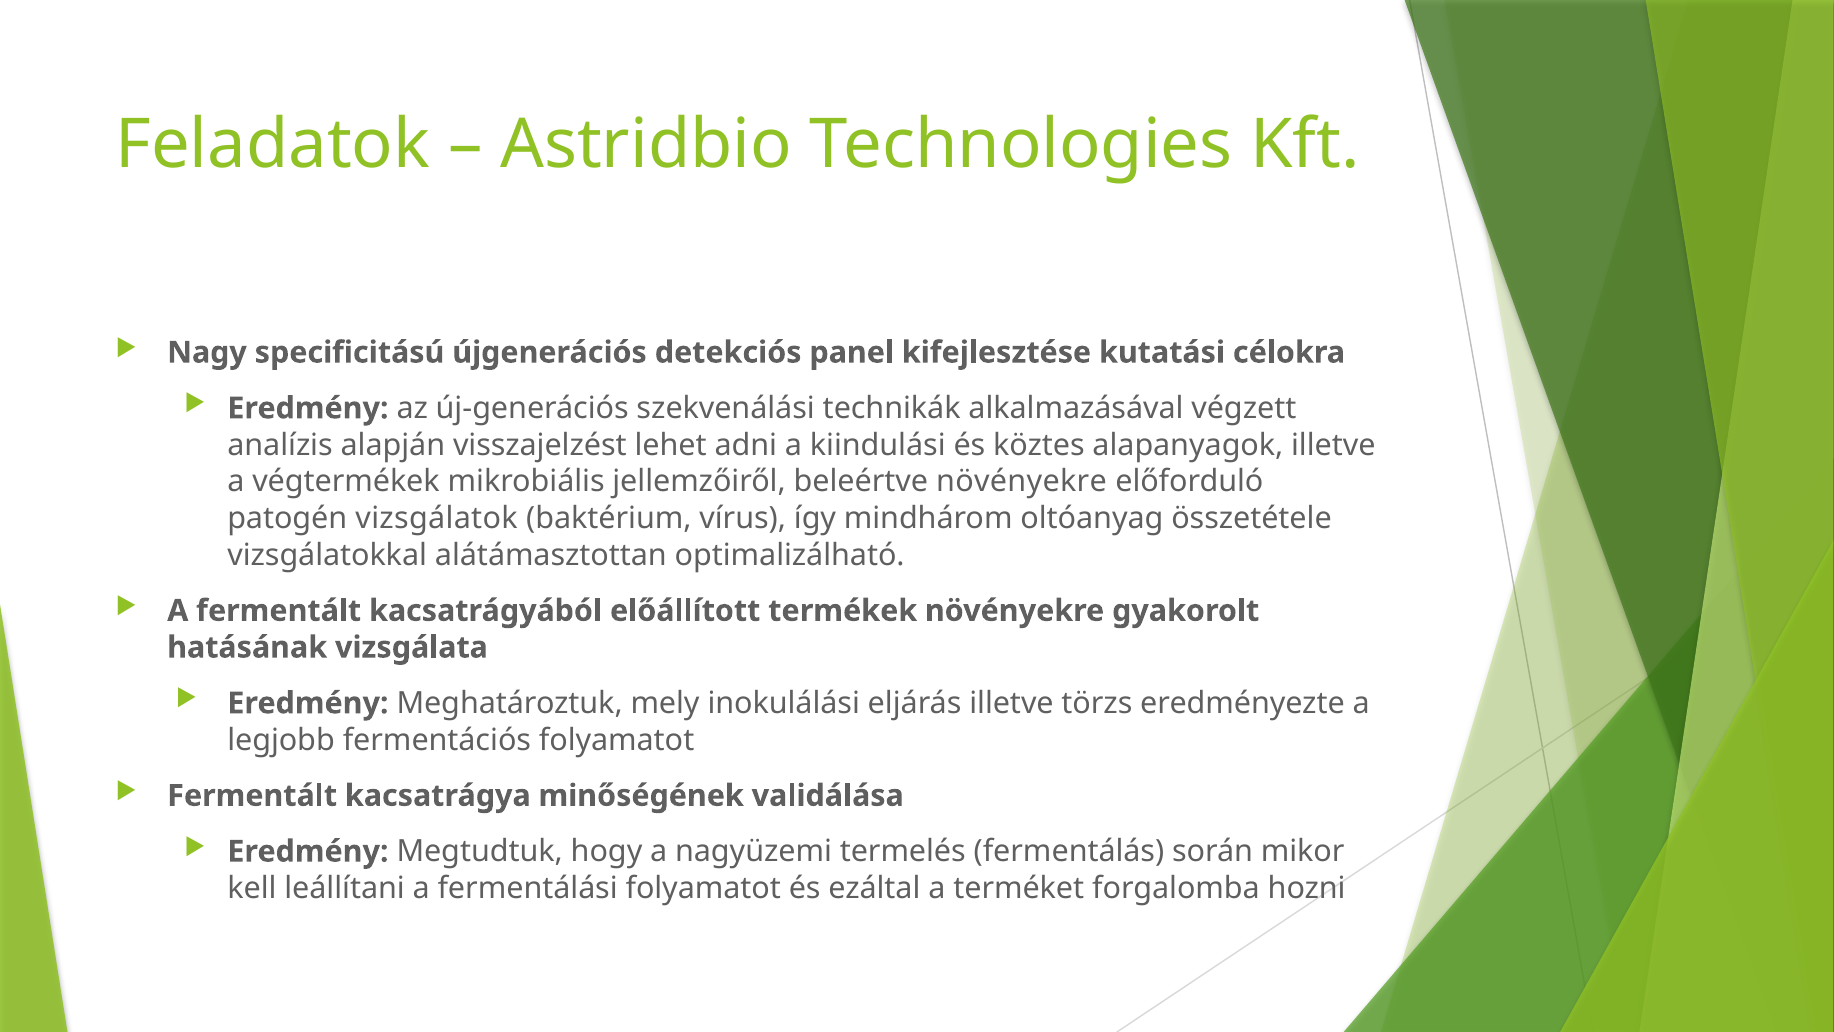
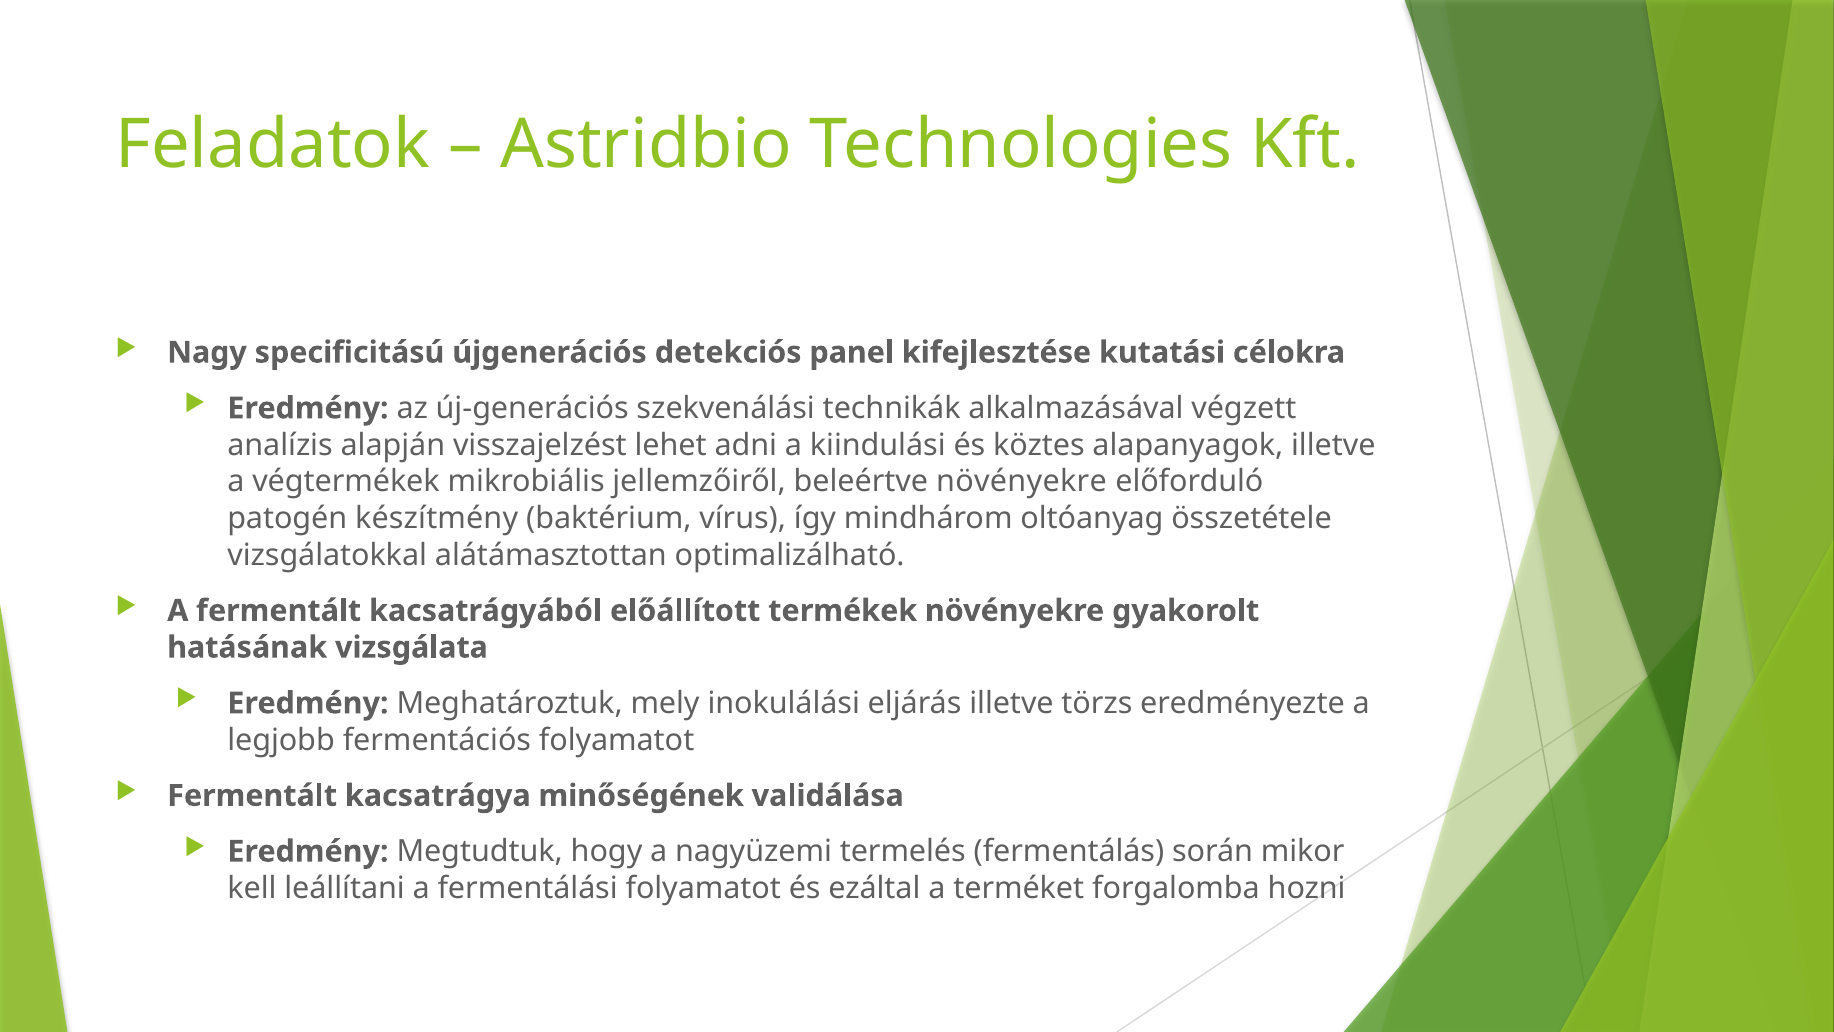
vizsgálatok: vizsgálatok -> készítmény
